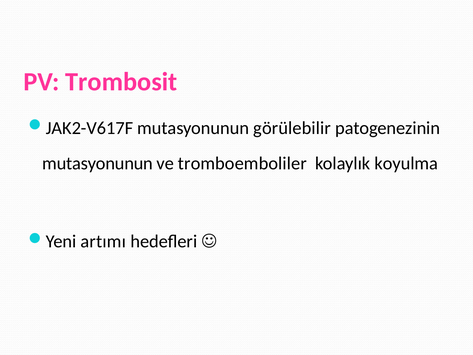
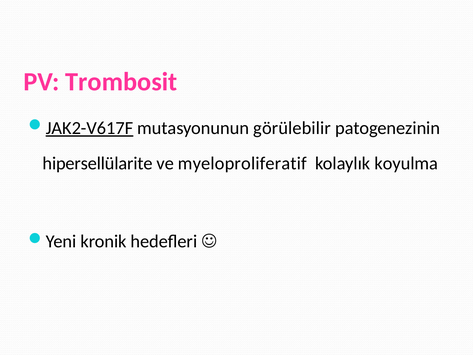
JAK2-V617F underline: none -> present
mutasyonunun at (98, 163): mutasyonunun -> hipersellülarite
tromboemboliler: tromboemboliler -> myeloproliferatif
artımı: artımı -> kronik
